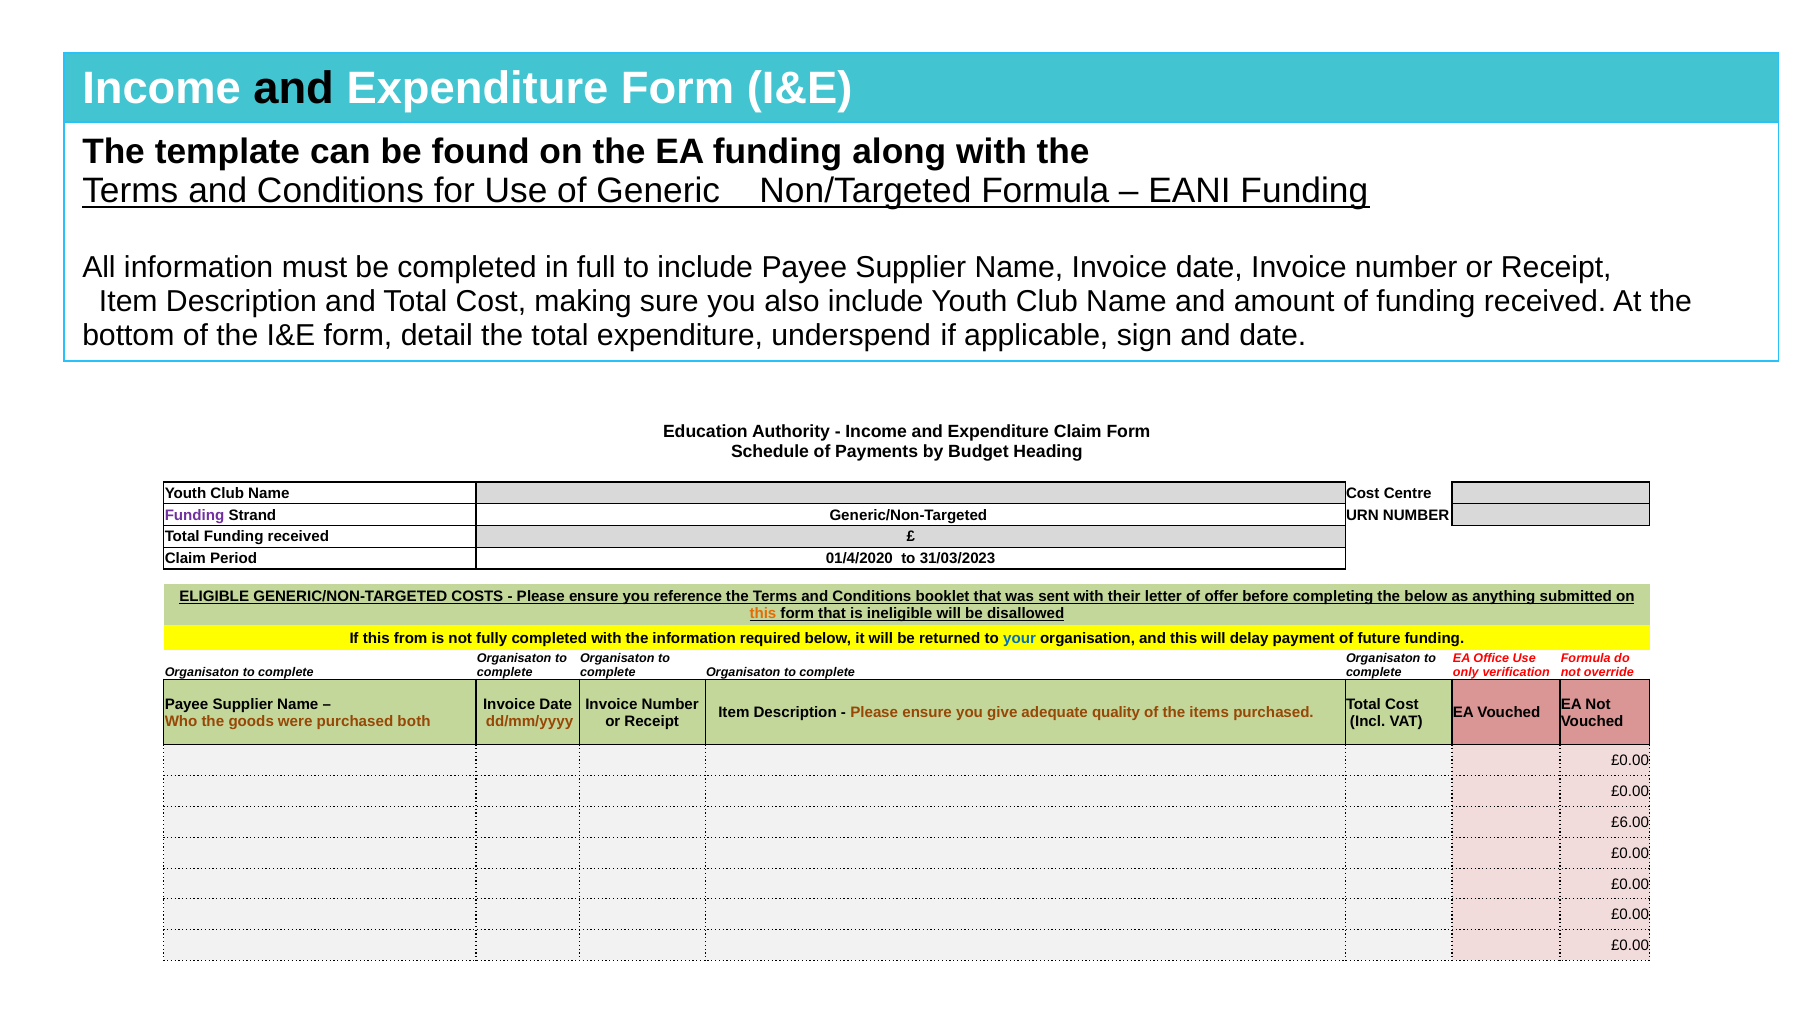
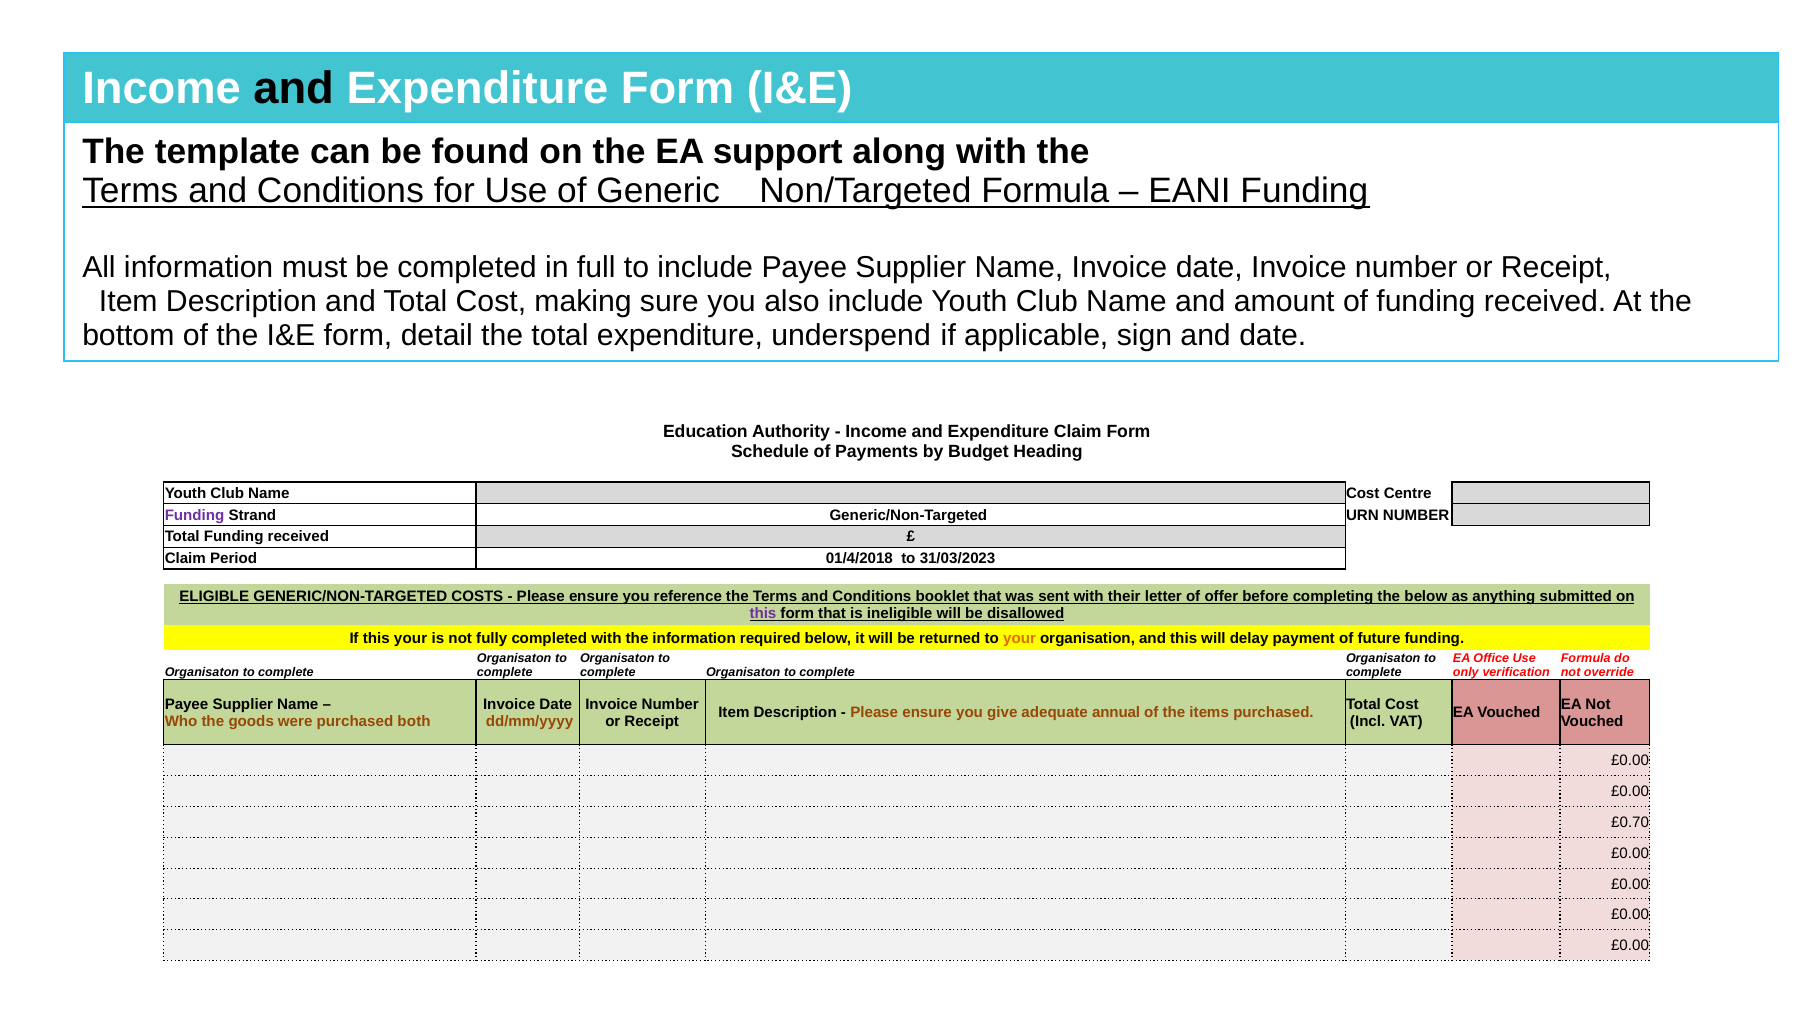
EA funding: funding -> support
01/4/2020: 01/4/2020 -> 01/4/2018
this at (763, 614) colour: orange -> purple
this from: from -> your
your at (1020, 638) colour: blue -> orange
quality: quality -> annual
£6.00: £6.00 -> £0.70
